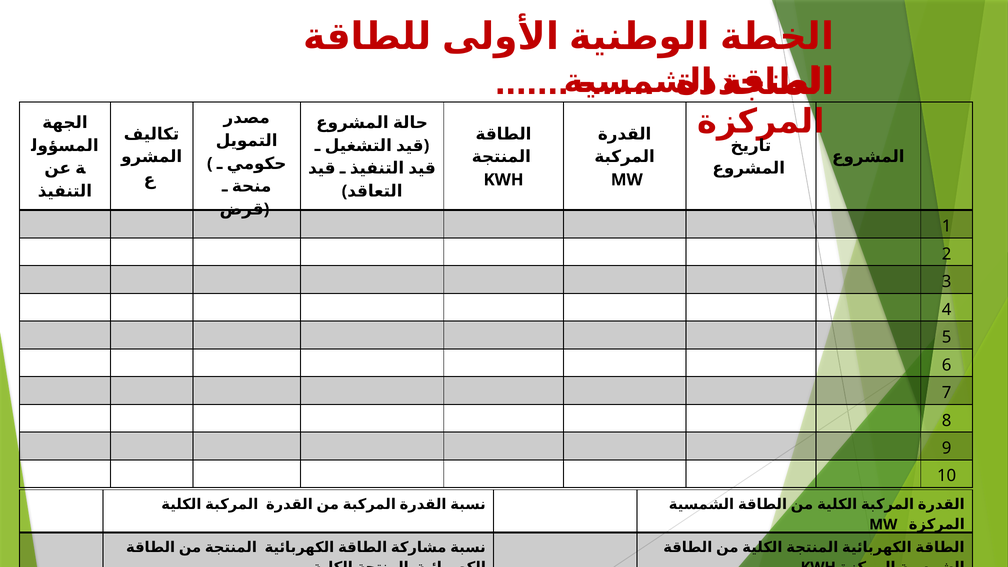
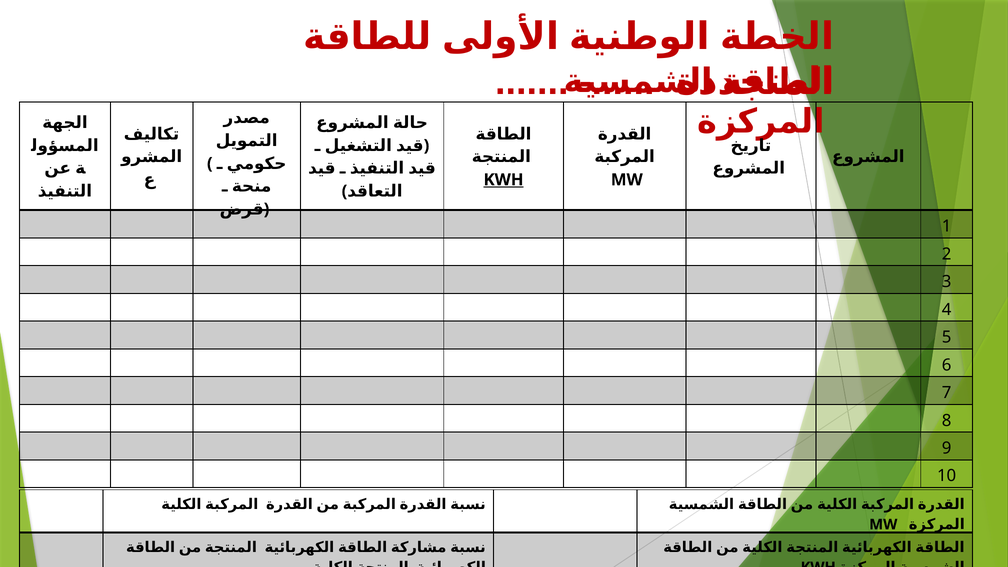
KWH at (504, 180) underline: none -> present
